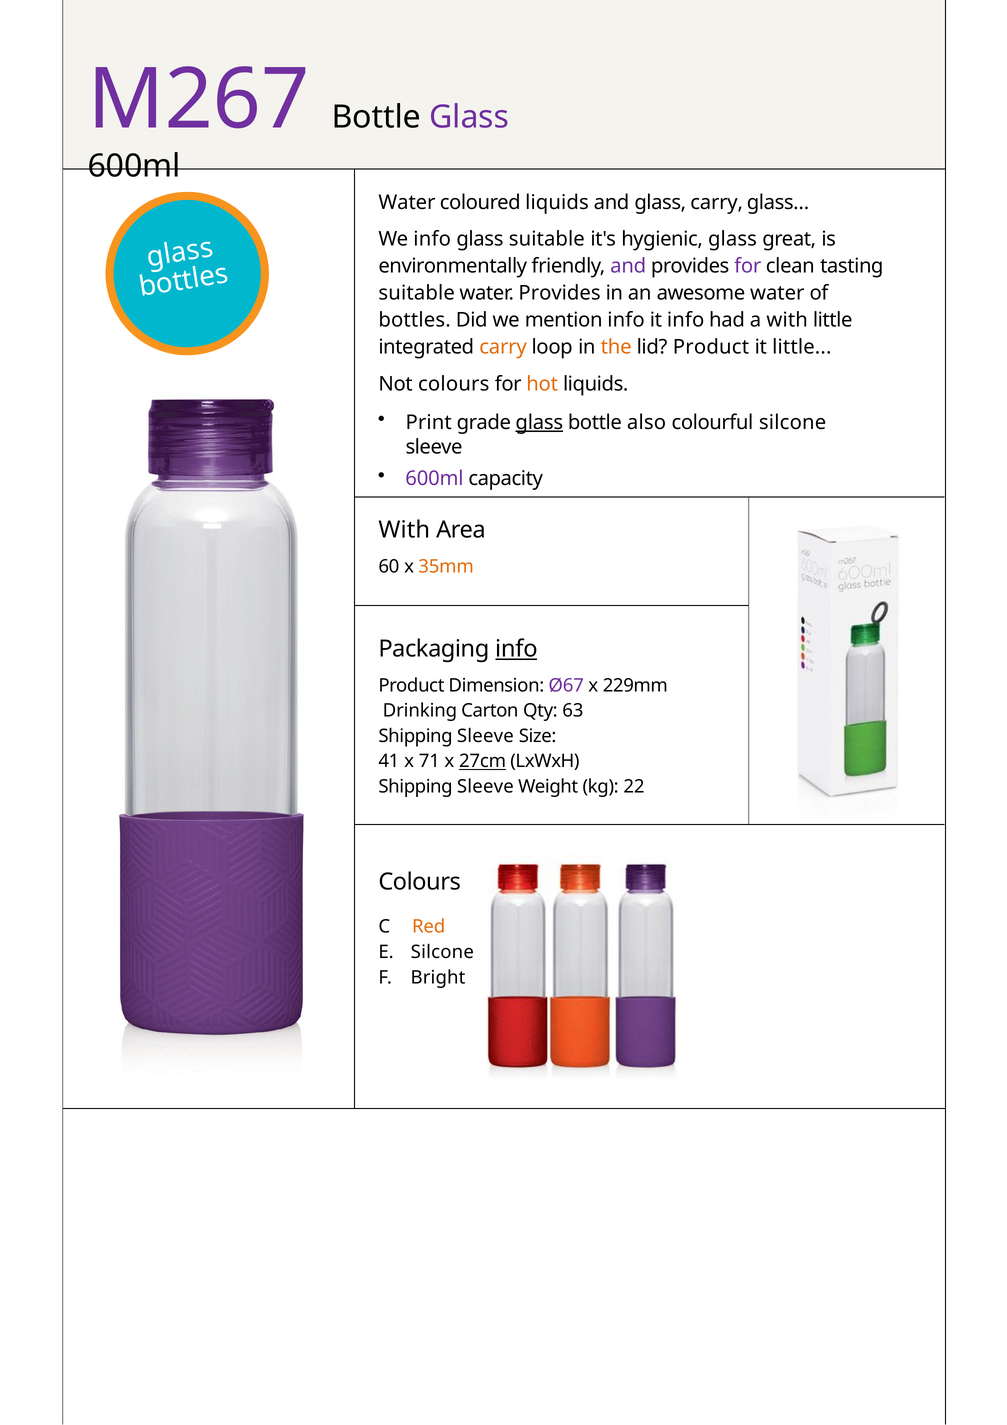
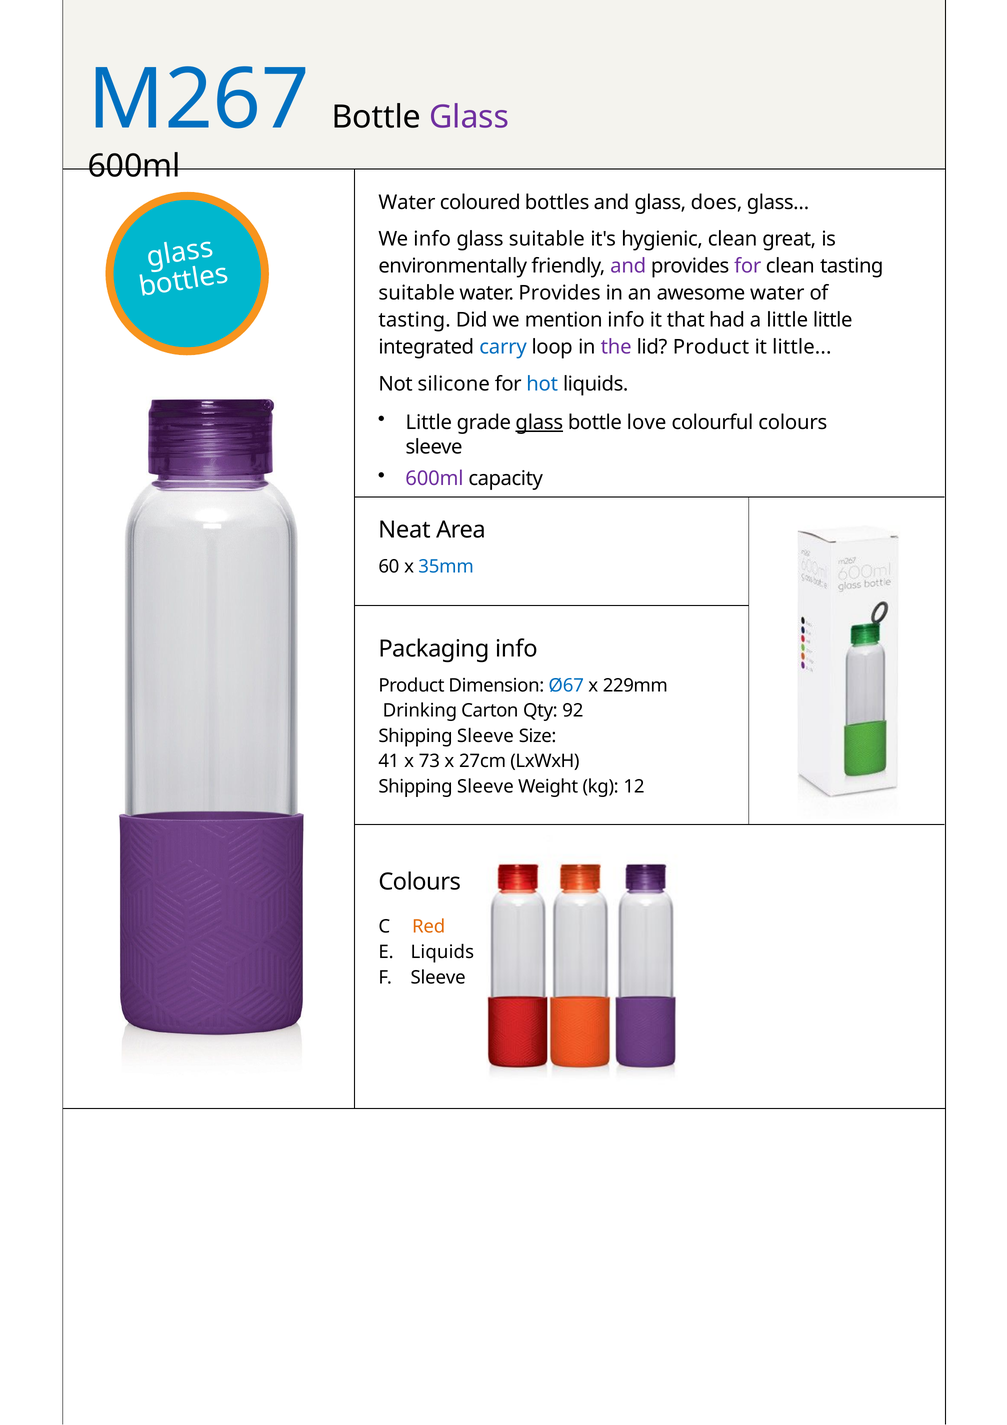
M267 colour: purple -> blue
coloured liquids: liquids -> bottles
glass carry: carry -> does
hygienic glass: glass -> clean
bottles at (415, 320): bottles -> tasting
it info: info -> that
a with: with -> little
carry at (503, 347) colour: orange -> blue
the colour: orange -> purple
Not colours: colours -> silicone
hot colour: orange -> blue
Print at (429, 422): Print -> Little
also: also -> love
colourful silcone: silcone -> colours
With at (404, 530): With -> Neat
35mm colour: orange -> blue
info at (516, 649) underline: present -> none
Ø67 colour: purple -> blue
63: 63 -> 92
71: 71 -> 73
27cm underline: present -> none
22: 22 -> 12
Silcone at (442, 952): Silcone -> Liquids
Bright at (438, 978): Bright -> Sleeve
